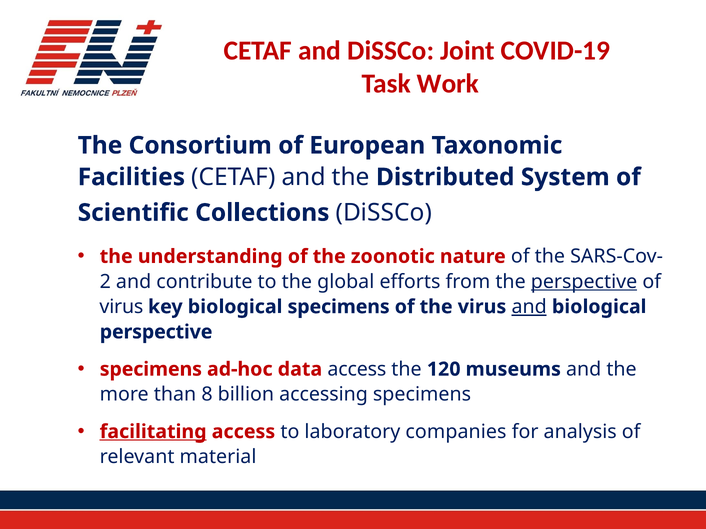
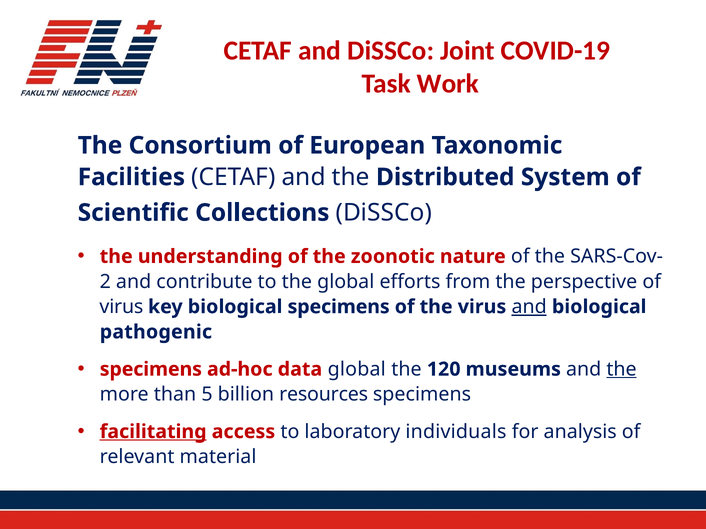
perspective at (584, 282) underline: present -> none
perspective at (156, 332): perspective -> pathogenic
data access: access -> global
the at (622, 370) underline: none -> present
8: 8 -> 5
accessing: accessing -> resources
companies: companies -> individuals
